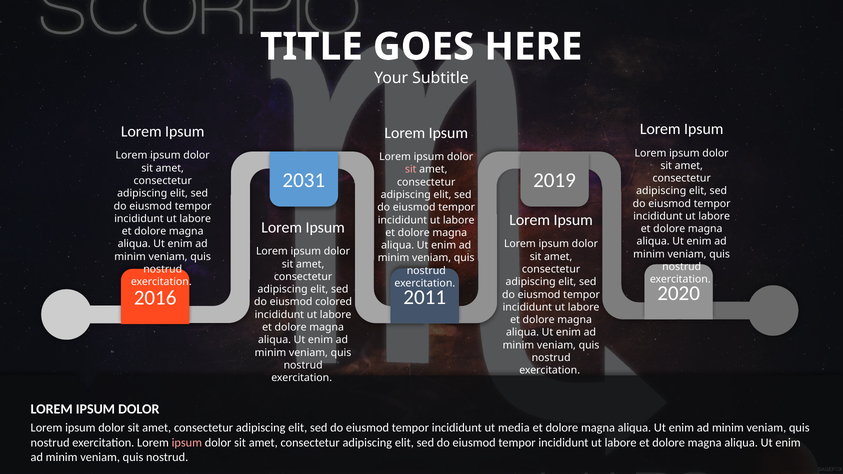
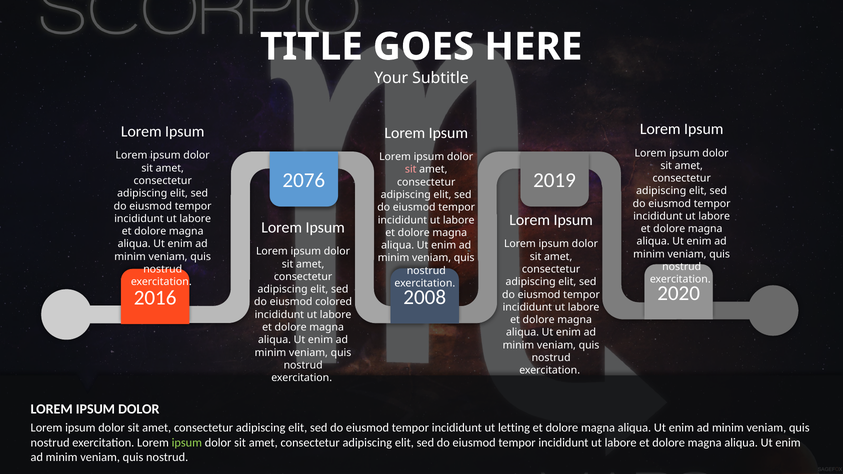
2031: 2031 -> 2076
2011: 2011 -> 2008
media: media -> letting
ipsum at (187, 443) colour: pink -> light green
